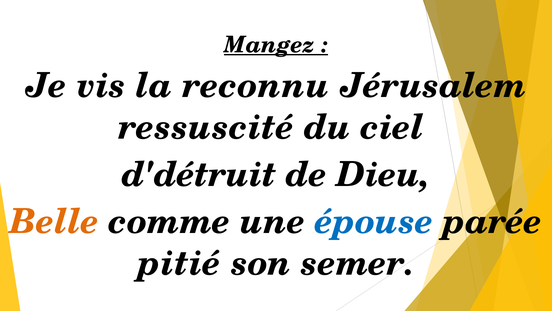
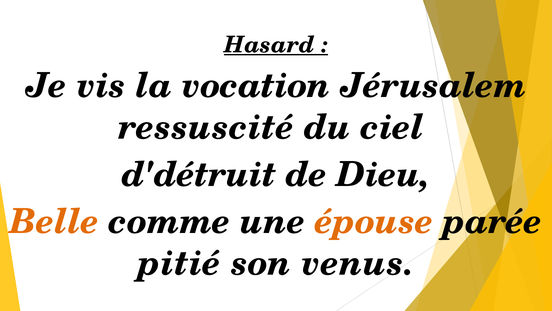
Mangez: Mangez -> Hasard
reconnu: reconnu -> vocation
épouse colour: blue -> orange
semer: semer -> venus
